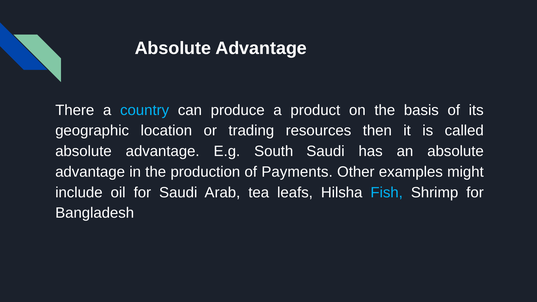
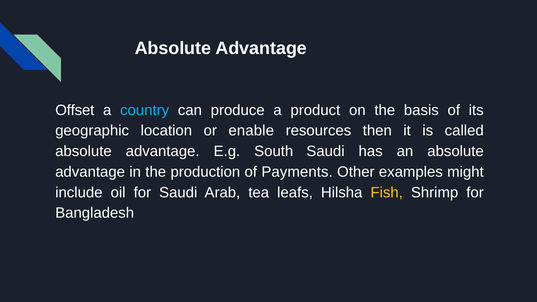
There: There -> Offset
trading: trading -> enable
Fish colour: light blue -> yellow
